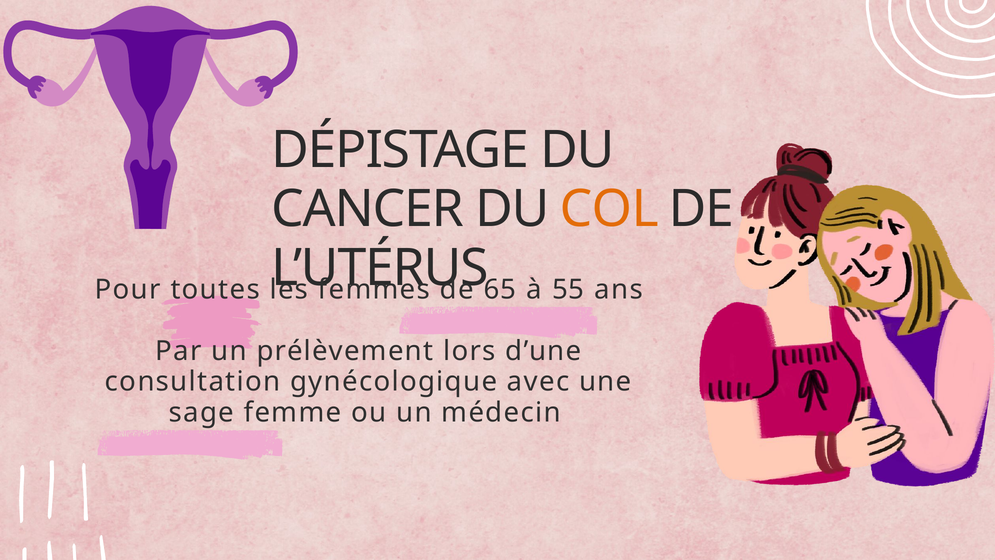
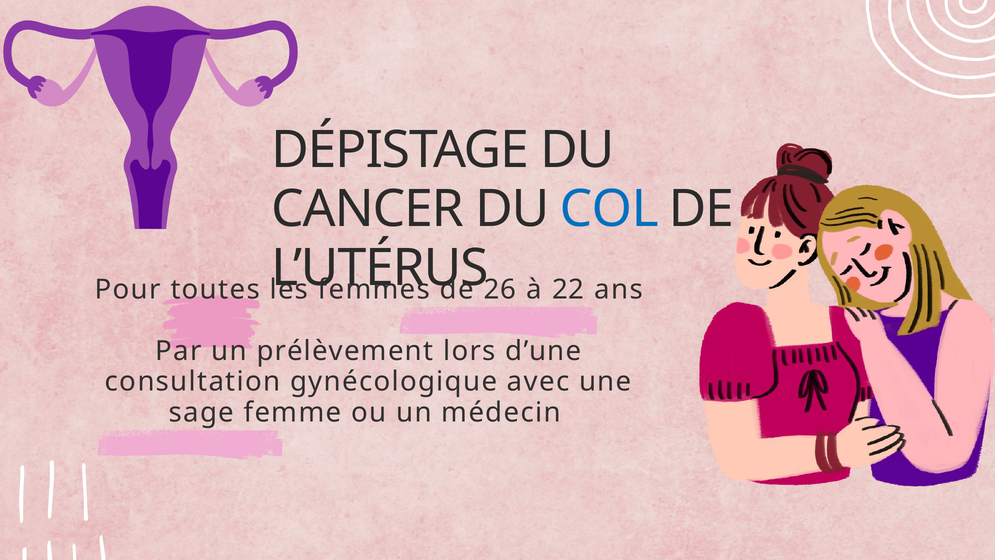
COL colour: orange -> blue
65: 65 -> 26
55: 55 -> 22
